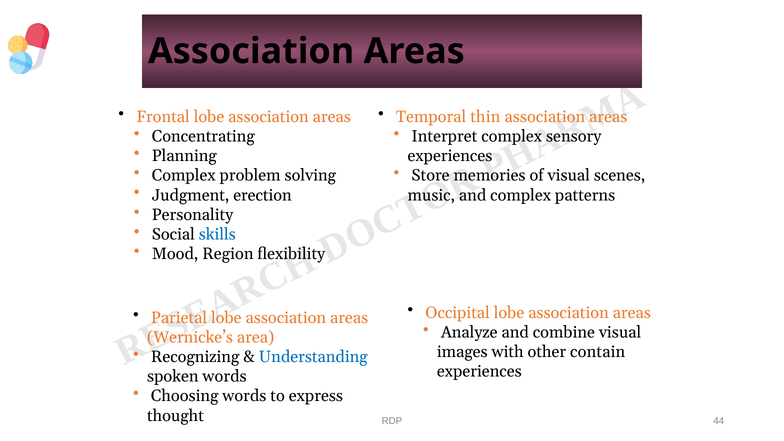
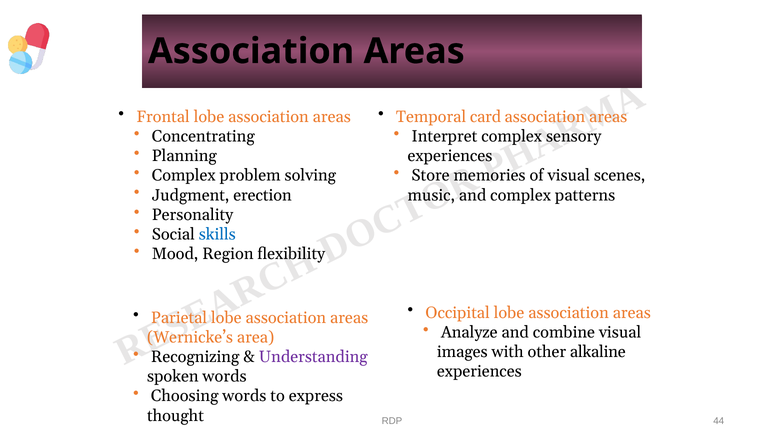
thin: thin -> card
contain: contain -> alkaline
Understanding colour: blue -> purple
